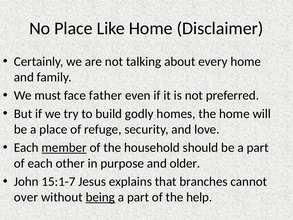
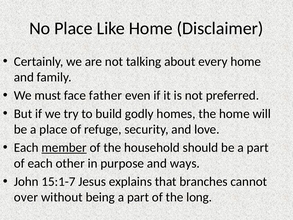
older: older -> ways
being underline: present -> none
help: help -> long
